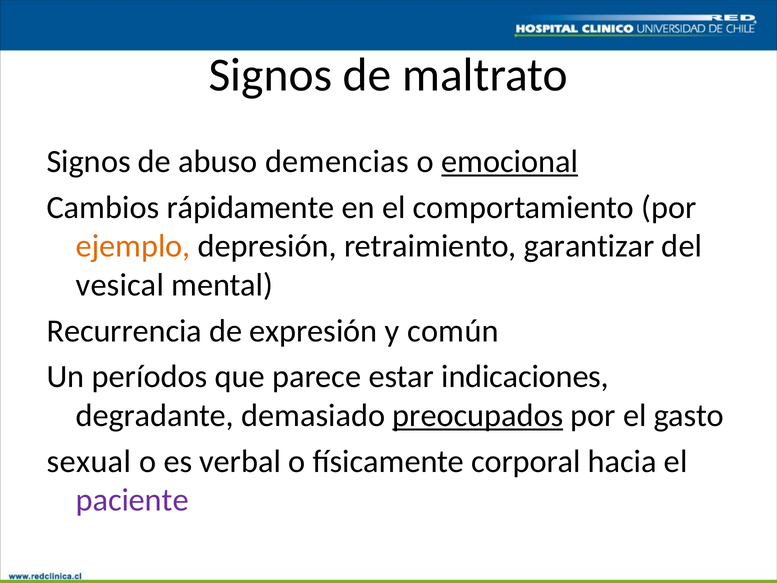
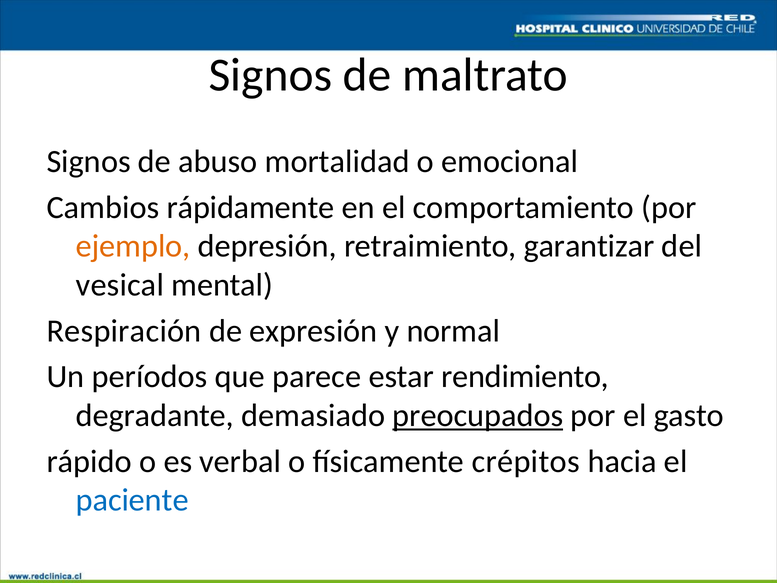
demencias: demencias -> mortalidad
emocional underline: present -> none
Recurrencia: Recurrencia -> Respiración
común: común -> normal
indicaciones: indicaciones -> rendimiento
sexual: sexual -> rápido
corporal: corporal -> crépitos
paciente colour: purple -> blue
